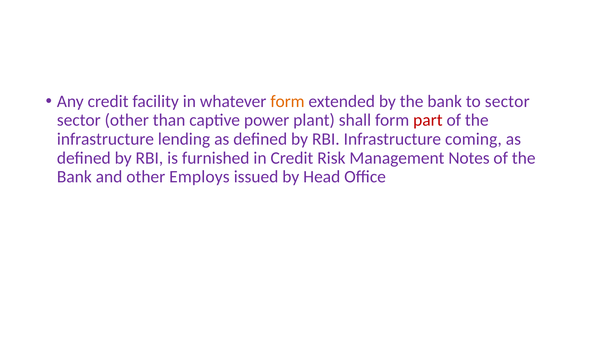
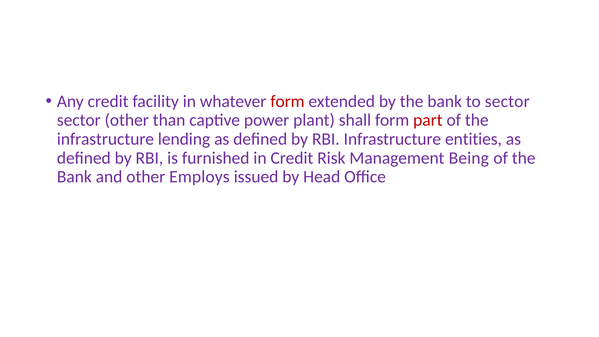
form at (287, 101) colour: orange -> red
coming: coming -> entities
Notes: Notes -> Being
